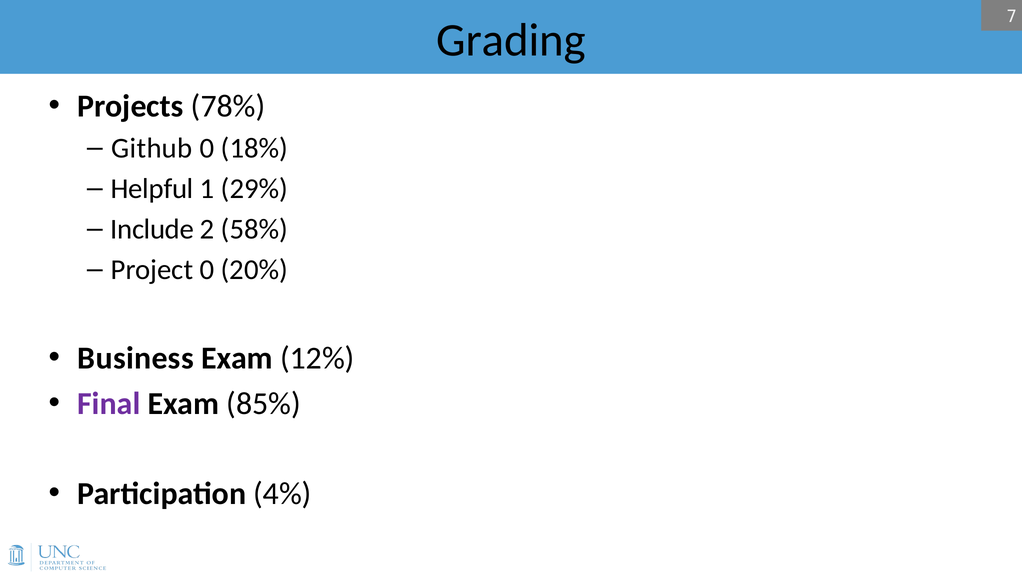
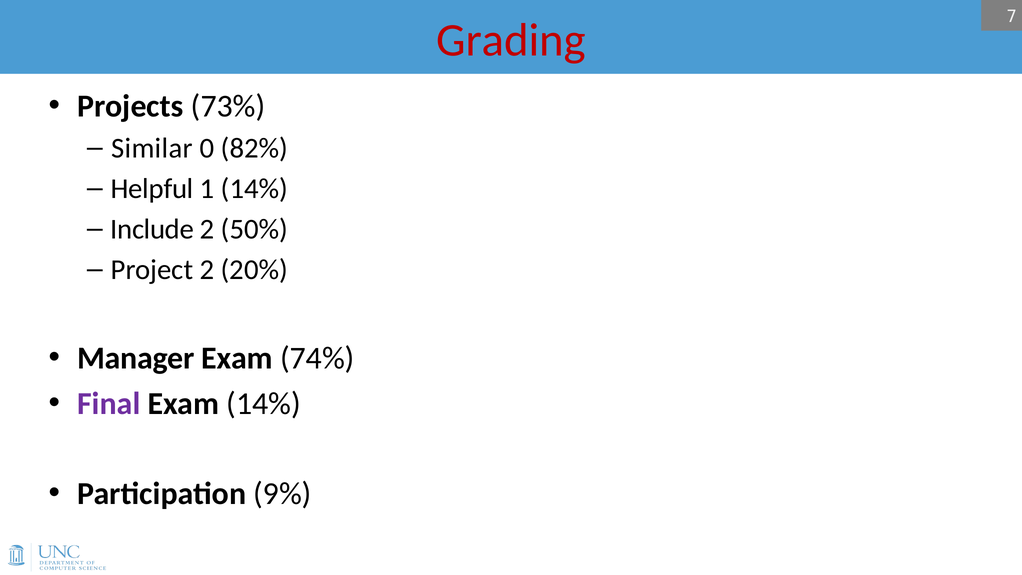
Grading colour: black -> red
78%: 78% -> 73%
Github: Github -> Similar
18%: 18% -> 82%
1 29%: 29% -> 14%
58%: 58% -> 50%
Project 0: 0 -> 2
Business: Business -> Manager
12%: 12% -> 74%
Exam 85%: 85% -> 14%
4%: 4% -> 9%
